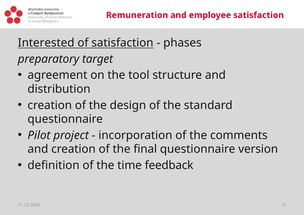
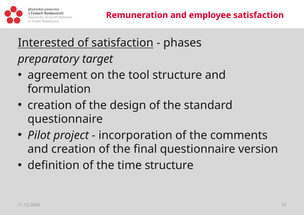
distribution: distribution -> formulation
time feedback: feedback -> structure
